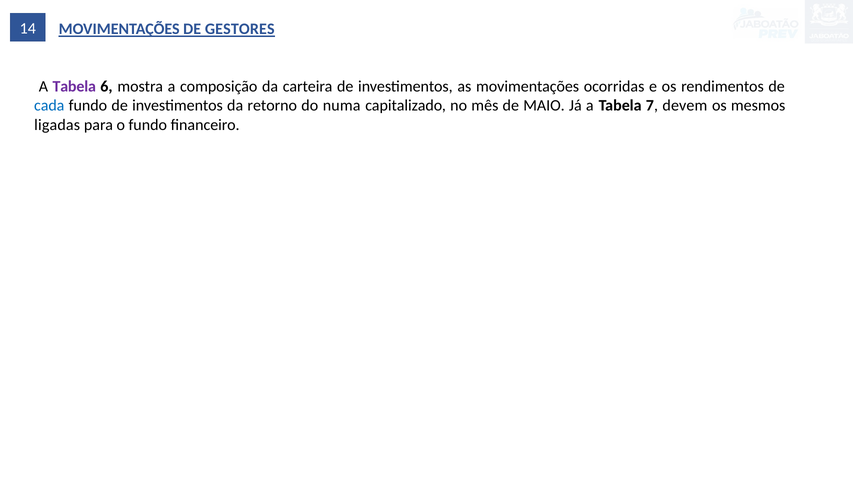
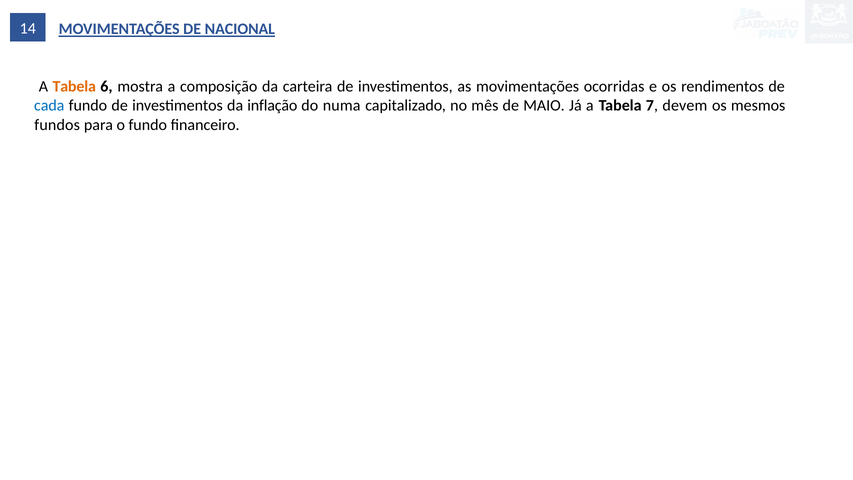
GESTORES: GESTORES -> NACIONAL
Tabela at (74, 86) colour: purple -> orange
retorno: retorno -> inflação
ligadas: ligadas -> fundos
